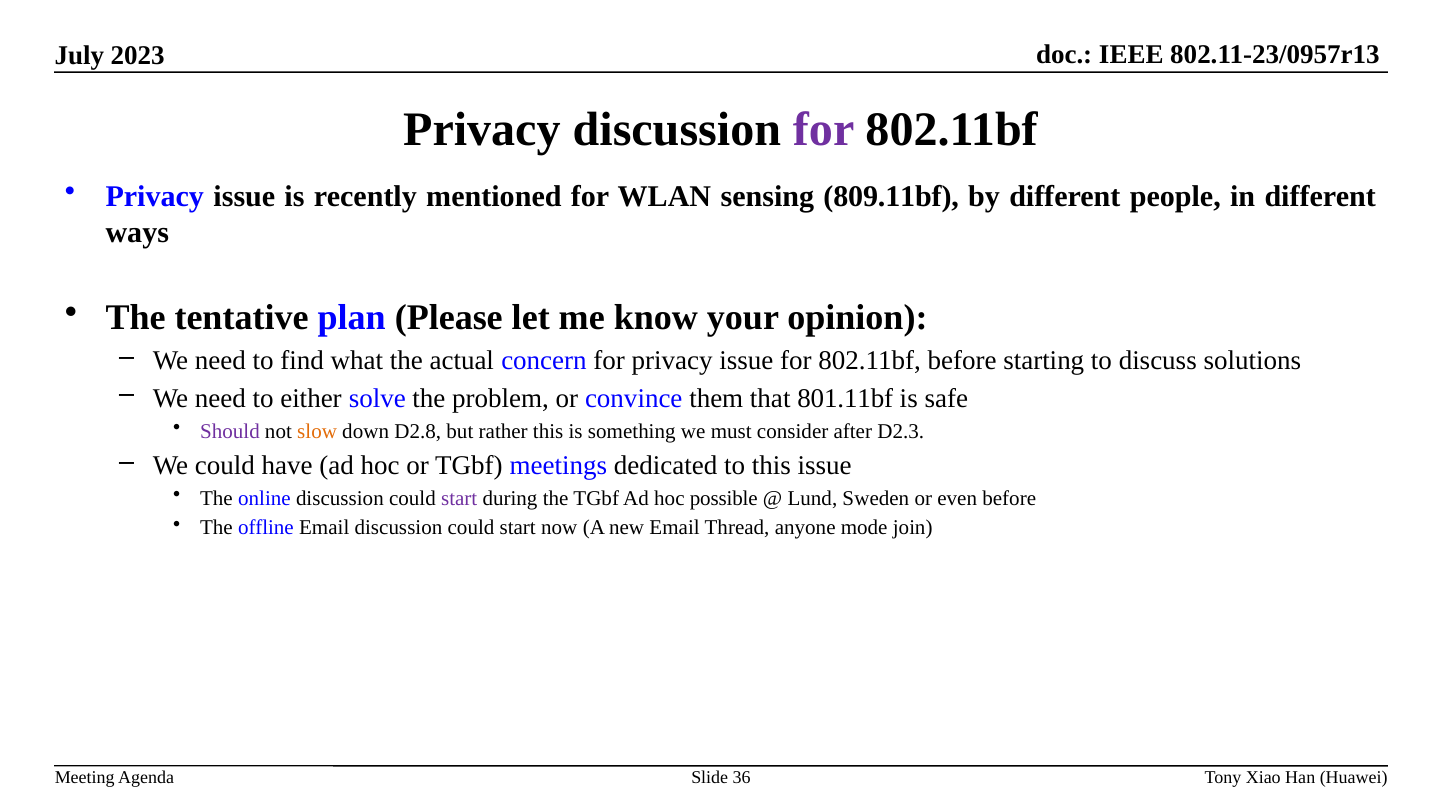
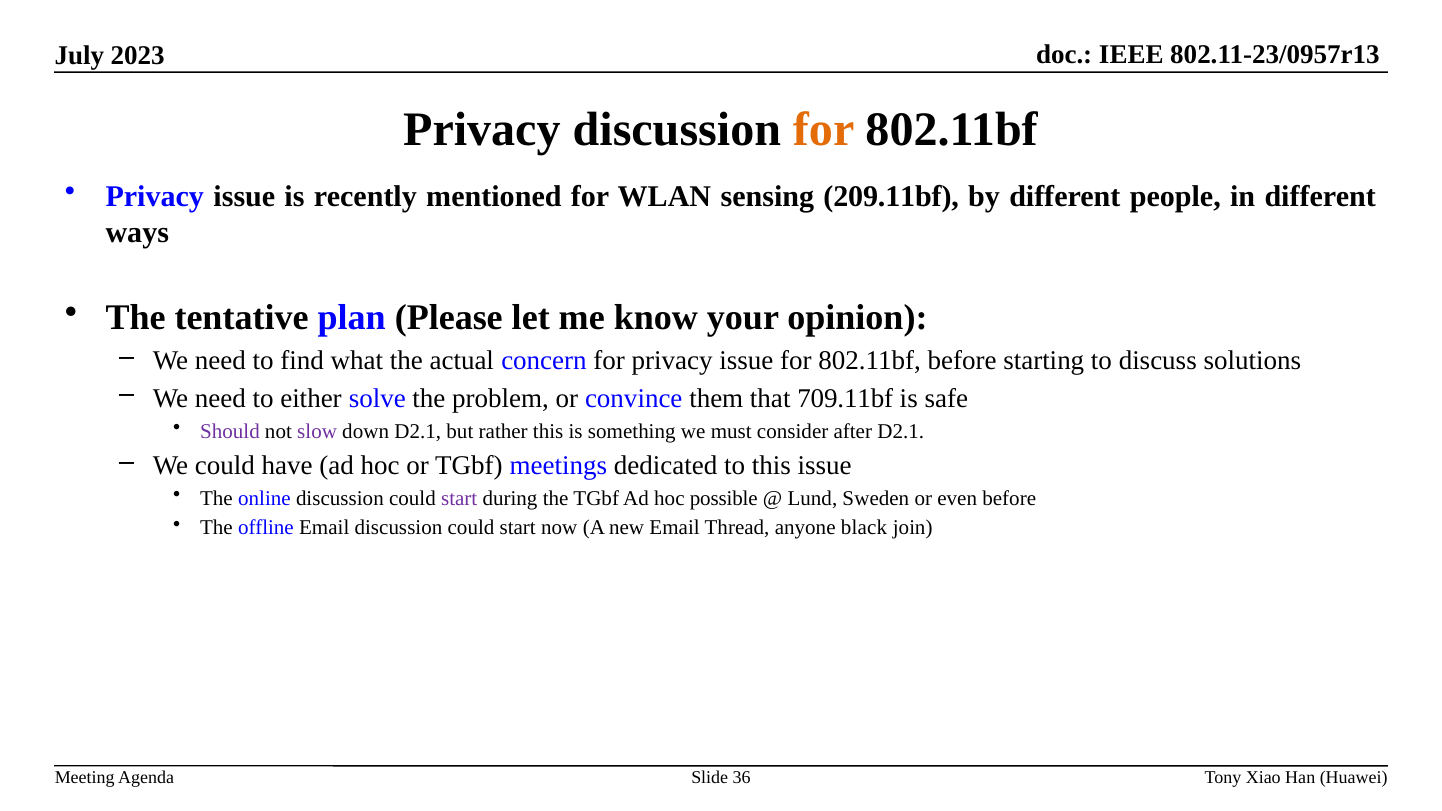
for at (824, 130) colour: purple -> orange
809.11bf: 809.11bf -> 209.11bf
801.11bf: 801.11bf -> 709.11bf
slow colour: orange -> purple
down D2.8: D2.8 -> D2.1
after D2.3: D2.3 -> D2.1
mode: mode -> black
